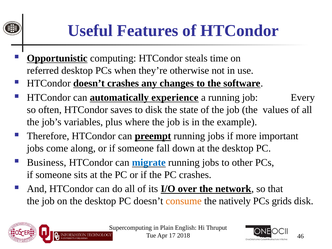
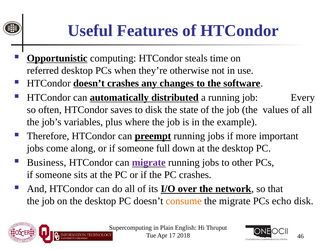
experience: experience -> distributed
fall: fall -> full
migrate at (149, 162) colour: blue -> purple
the natively: natively -> migrate
grids: grids -> echo
